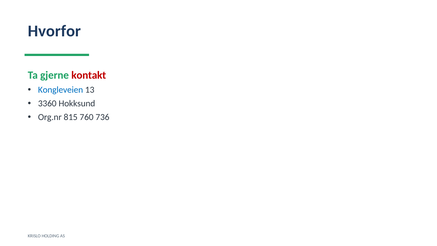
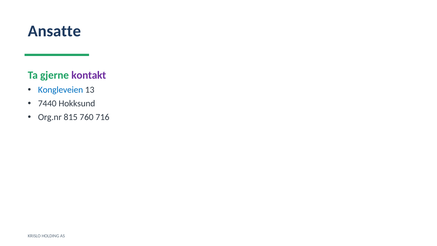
Hvorfor: Hvorfor -> Ansatte
kontakt colour: red -> purple
3360: 3360 -> 7440
736: 736 -> 716
